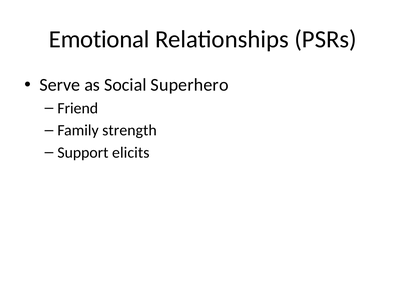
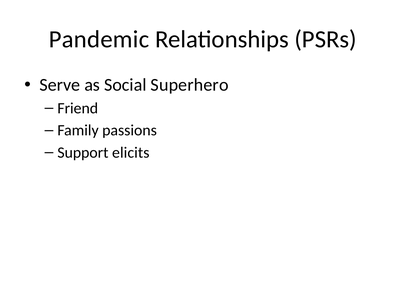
Emotional: Emotional -> Pandemic
strength: strength -> passions
